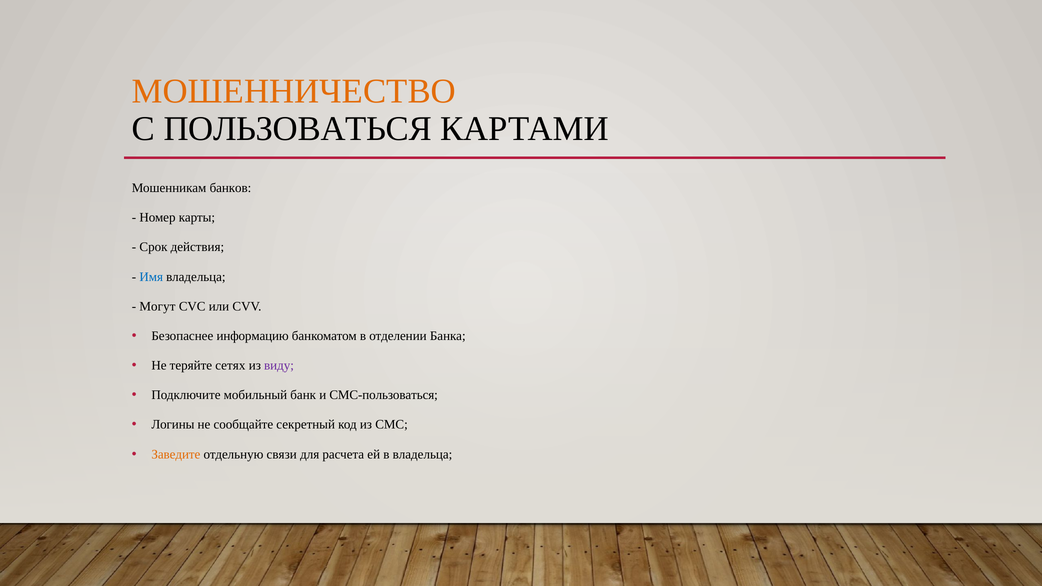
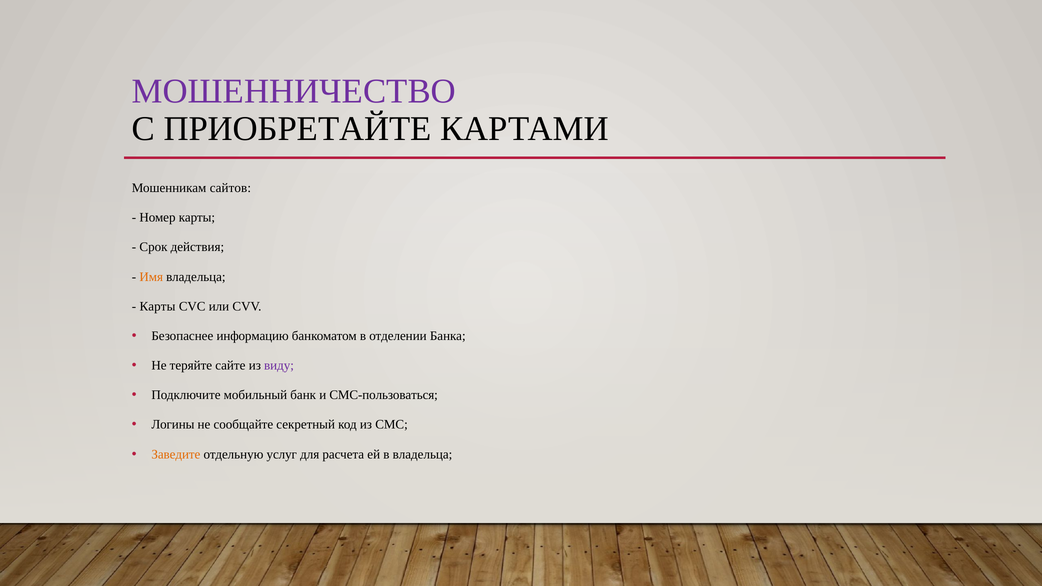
МОШЕННИЧЕСТВО colour: orange -> purple
ПОЛЬЗОВАТЬСЯ: ПОЛЬЗОВАТЬСЯ -> ПРИОБРЕТАЙТЕ
банков: банков -> сайтов
Имя colour: blue -> orange
Могут at (157, 306): Могут -> Карты
сетях: сетях -> сайте
связи: связи -> услуг
